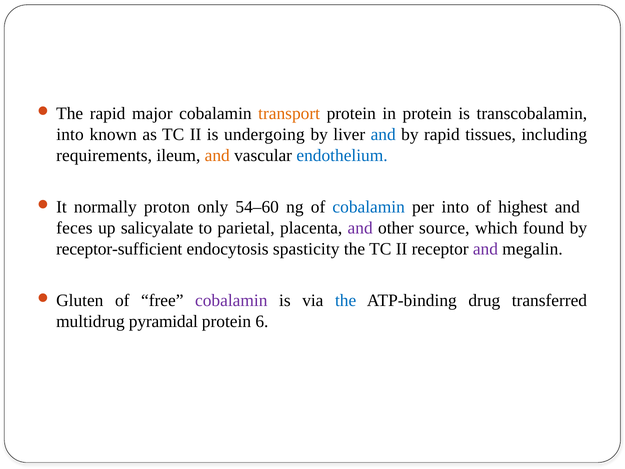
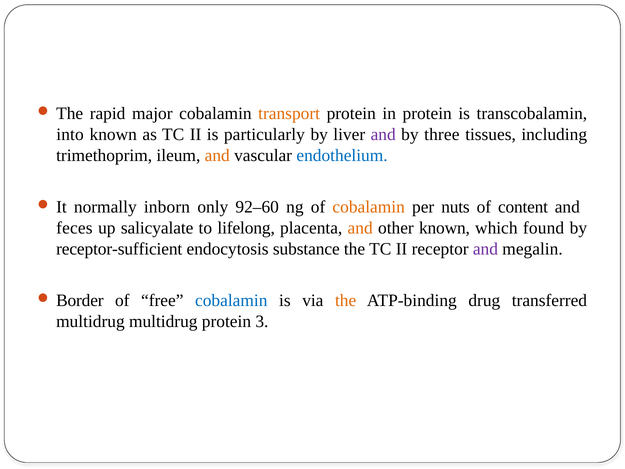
undergoing: undergoing -> particularly
and at (383, 135) colour: blue -> purple
by rapid: rapid -> three
requirements: requirements -> trimethoprim
proton: proton -> inborn
54–60: 54–60 -> 92–60
cobalamin at (369, 207) colour: blue -> orange
per into: into -> nuts
highest: highest -> content
parietal: parietal -> lifelong
and at (360, 228) colour: purple -> orange
other source: source -> known
spasticity: spasticity -> substance
Gluten: Gluten -> Border
cobalamin at (231, 301) colour: purple -> blue
the at (346, 301) colour: blue -> orange
multidrug pyramidal: pyramidal -> multidrug
6: 6 -> 3
